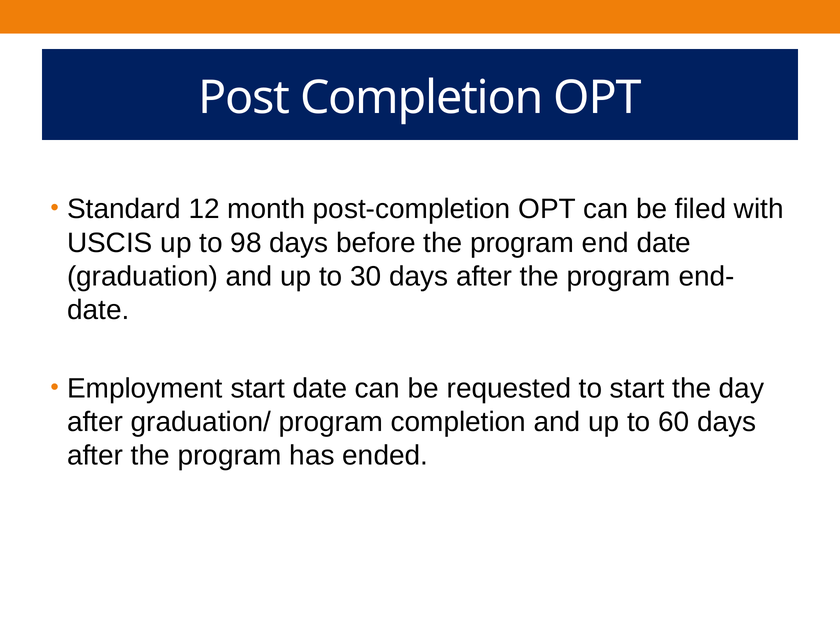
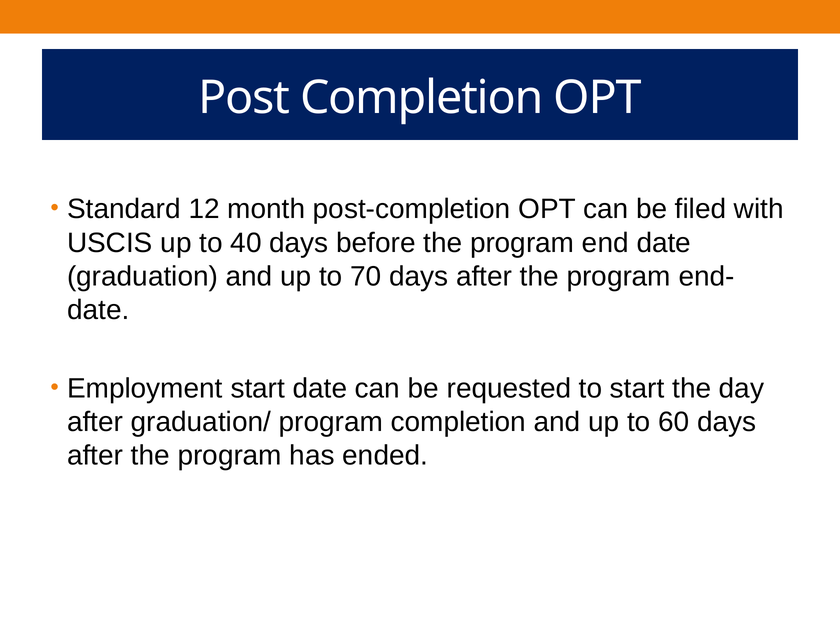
98: 98 -> 40
30: 30 -> 70
